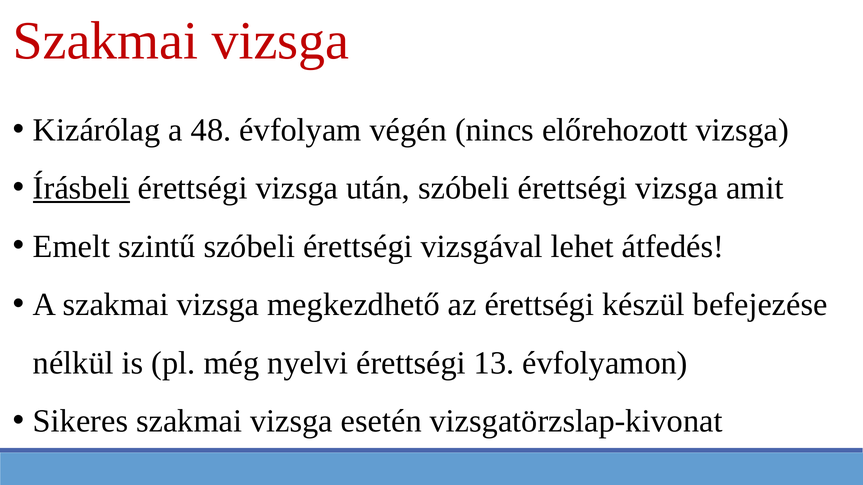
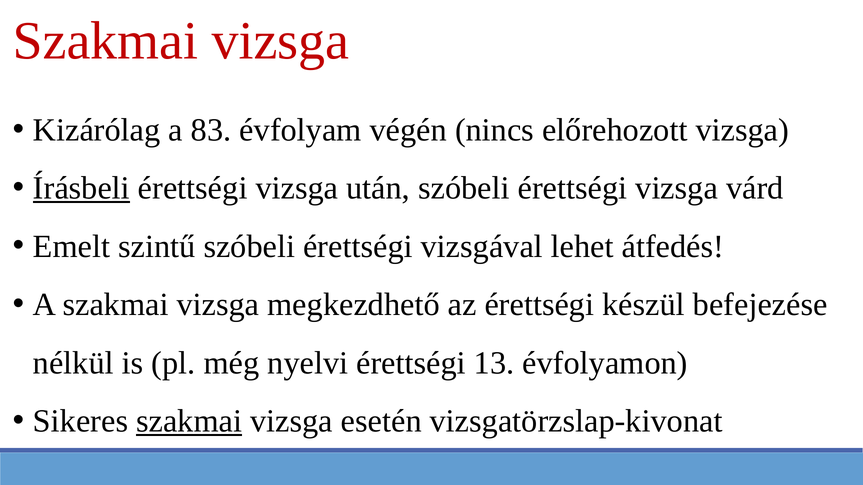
48: 48 -> 83
amit: amit -> várd
szakmai at (189, 421) underline: none -> present
